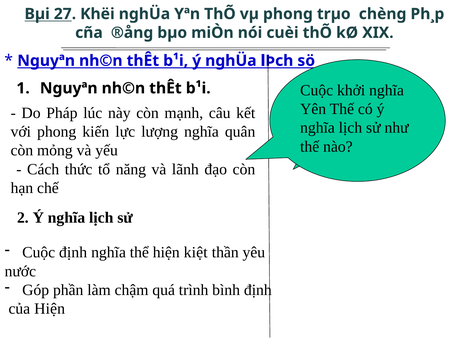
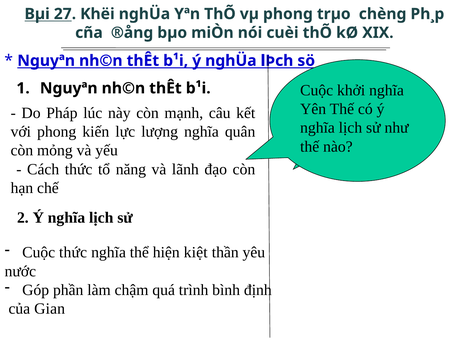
Cuộc định: định -> thức
của Hiện: Hiện -> Gian
